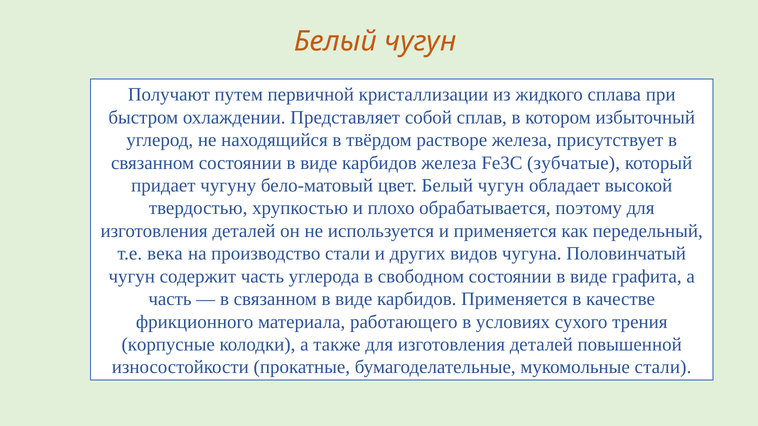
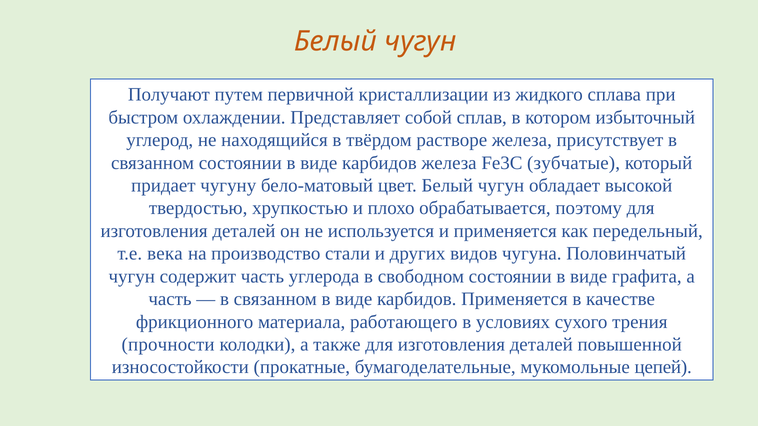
корпусные: корпусные -> прочности
мукомольные стали: стали -> цепей
